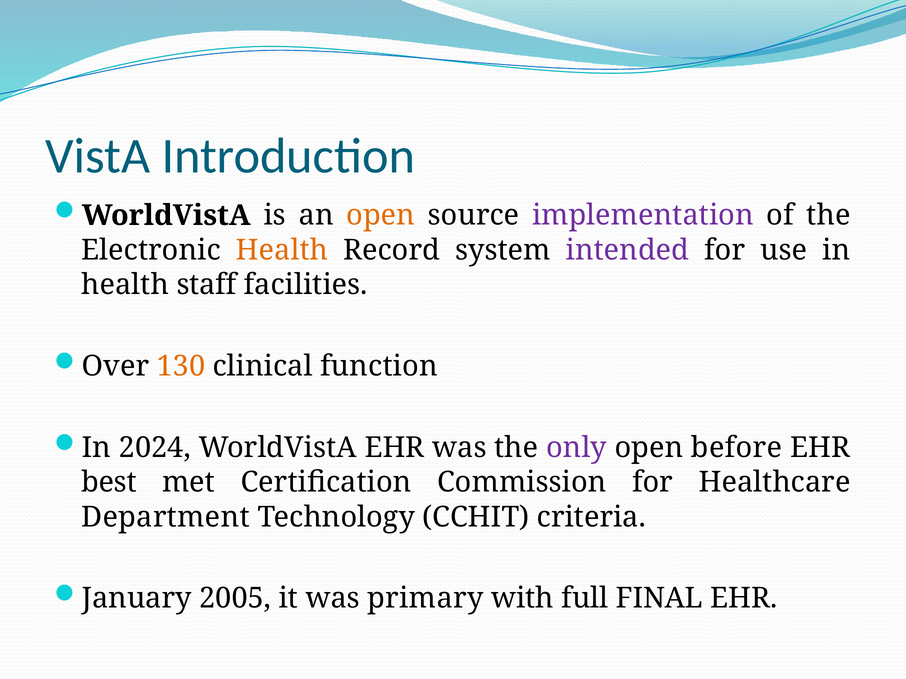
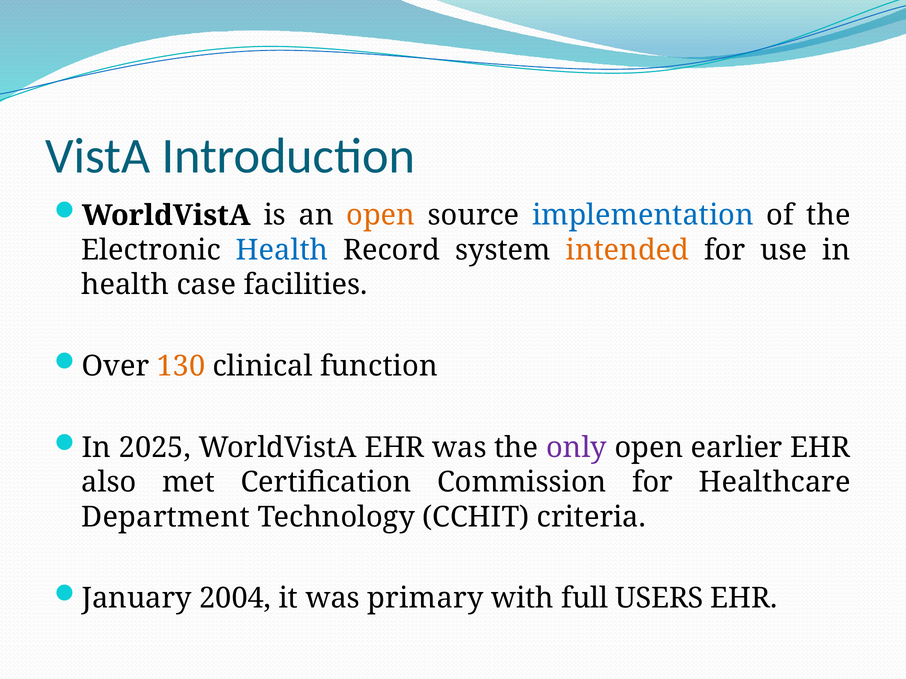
implementation colour: purple -> blue
Health at (282, 250) colour: orange -> blue
intended colour: purple -> orange
staff: staff -> case
2024: 2024 -> 2025
before: before -> earlier
best: best -> also
2005: 2005 -> 2004
FINAL: FINAL -> USERS
